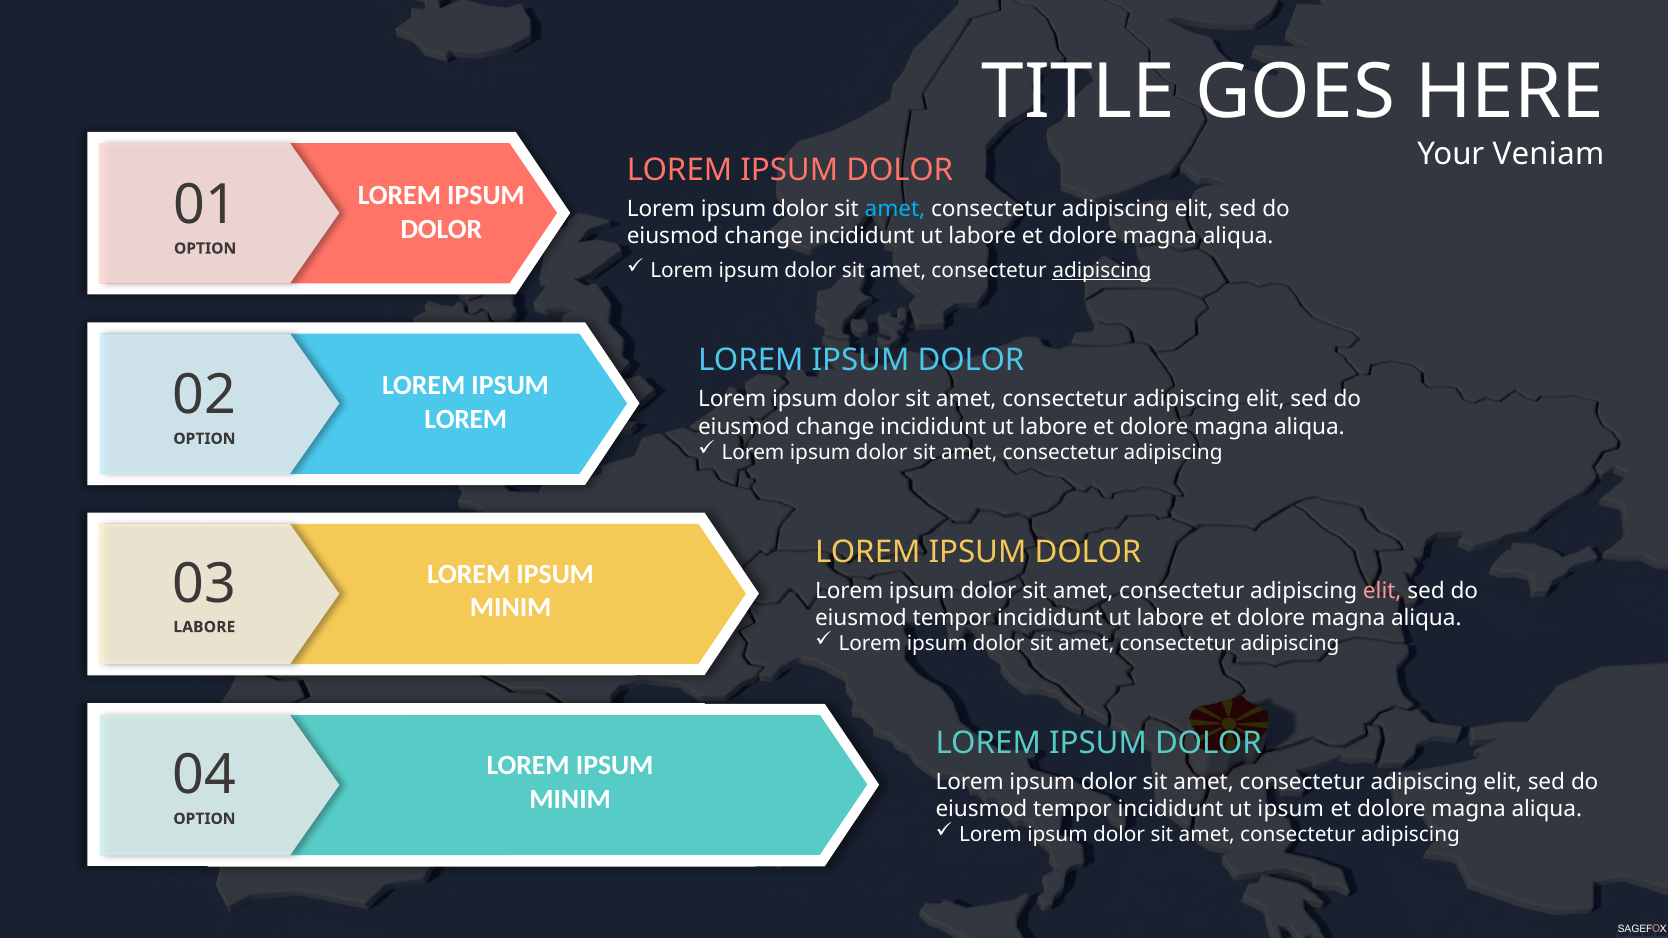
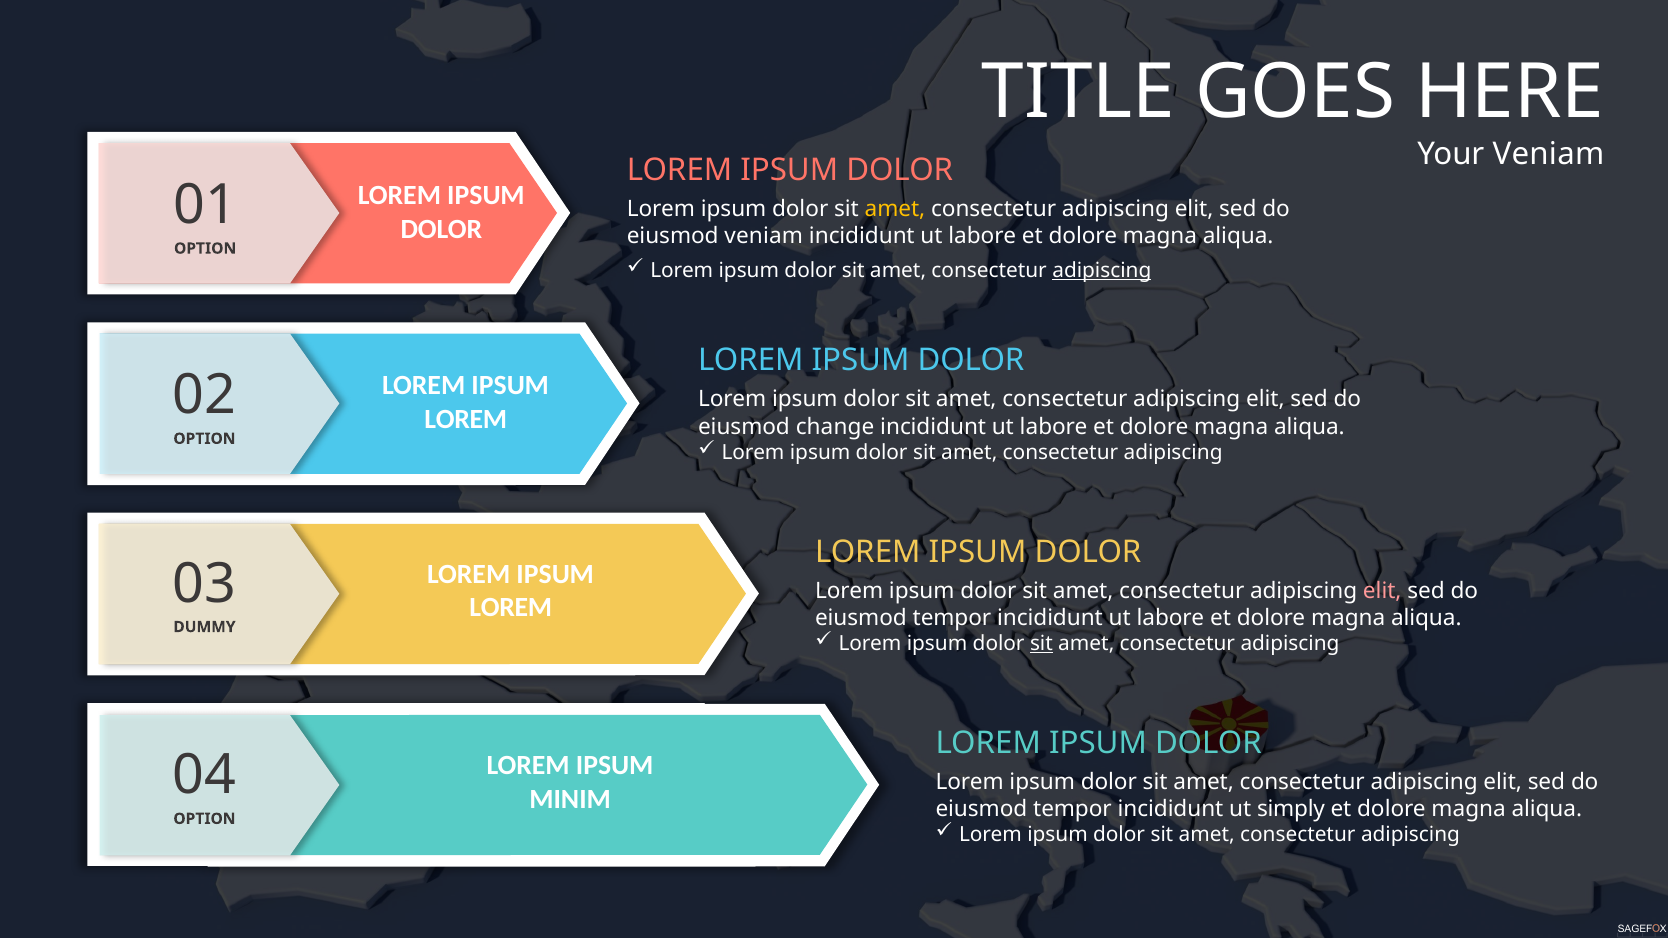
amet at (895, 209) colour: light blue -> yellow
change at (764, 237): change -> veniam
MINIM at (511, 608): MINIM -> LOREM
LABORE at (204, 627): LABORE -> DUMMY
sit at (1041, 644) underline: none -> present
ut ipsum: ipsum -> simply
